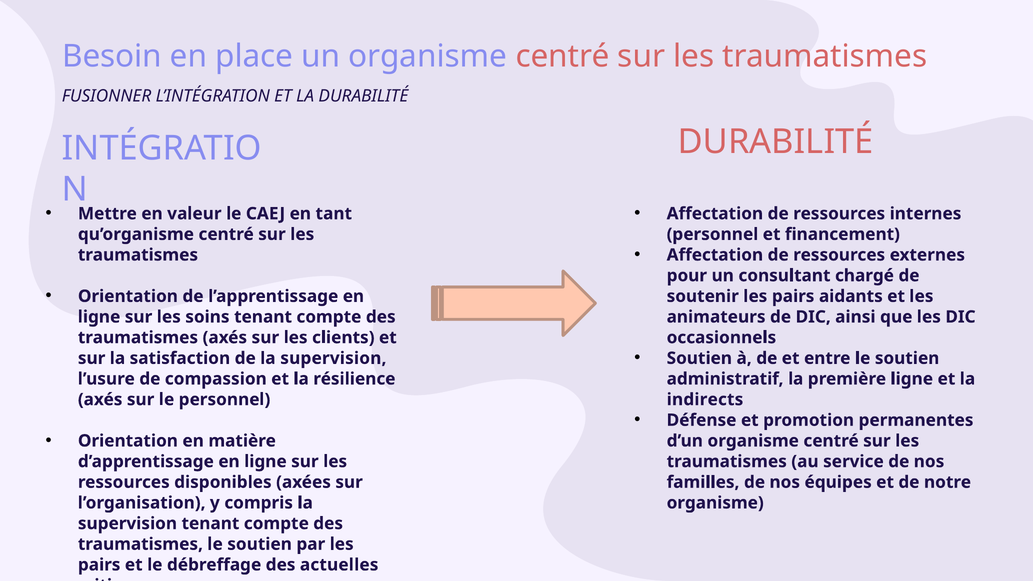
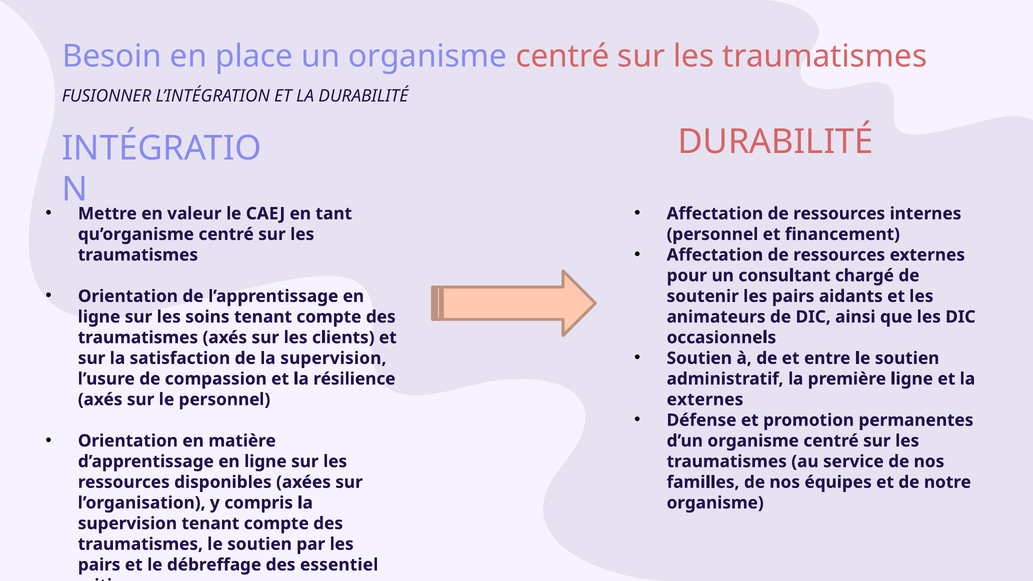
indirects at (705, 400): indirects -> externes
actuelles: actuelles -> essentiel
